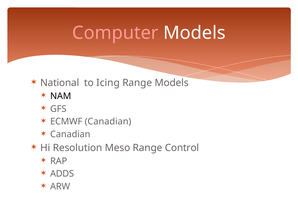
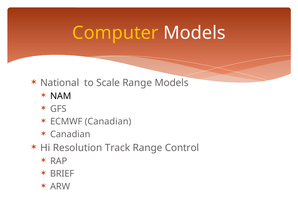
Computer colour: pink -> yellow
Icing: Icing -> Scale
Meso: Meso -> Track
ADDS: ADDS -> BRIEF
